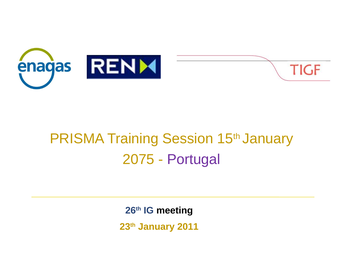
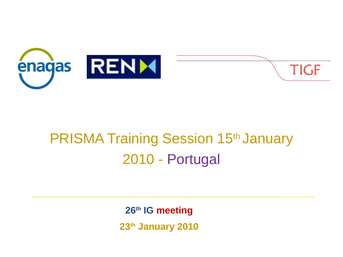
2075 at (139, 159): 2075 -> 2010
meeting colour: black -> red
23th January 2011: 2011 -> 2010
